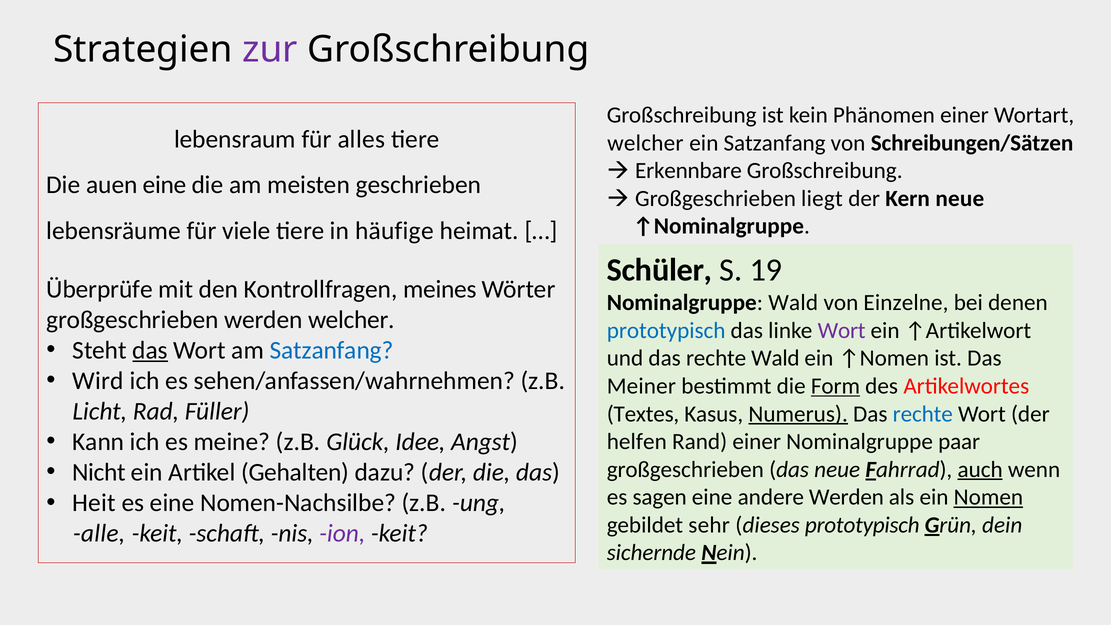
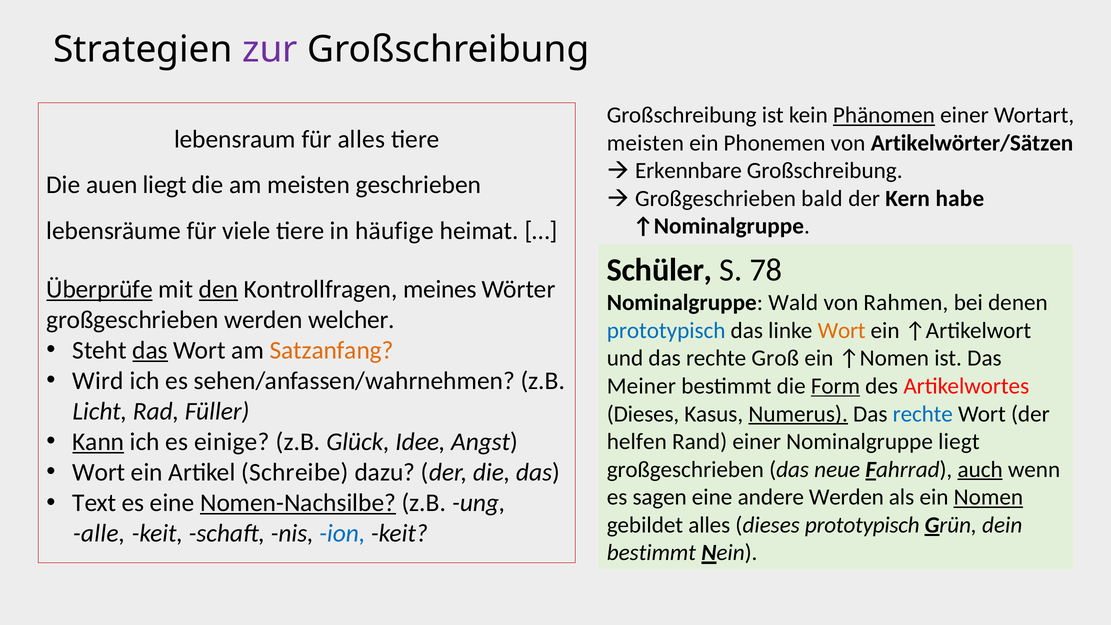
Phänomen underline: none -> present
welcher at (645, 143): welcher -> meisten
ein Satzanfang: Satzanfang -> Phonemen
Schreibungen/Sätzen: Schreibungen/Sätzen -> Artikelwörter/Sätzen
auen eine: eine -> liegt
liegt: liegt -> bald
Kern neue: neue -> habe
19: 19 -> 78
Überprüfe underline: none -> present
den underline: none -> present
Einzelne: Einzelne -> Rahmen
Wort at (842, 330) colour: purple -> orange
Satzanfang at (332, 350) colour: blue -> orange
rechte Wald: Wald -> Groß
Textes at (643, 414): Textes -> Dieses
Kann underline: none -> present
meine: meine -> einige
Nominalgruppe paar: paar -> liegt
Nicht at (99, 472): Nicht -> Wort
Gehalten: Gehalten -> Schreibe
Heit: Heit -> Text
Nomen-Nachsilbe underline: none -> present
gebildet sehr: sehr -> alles
ion colour: purple -> blue
sichernde at (651, 553): sichernde -> bestimmt
